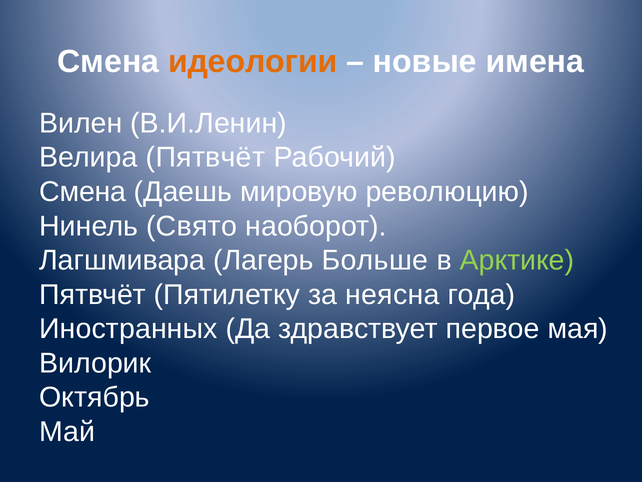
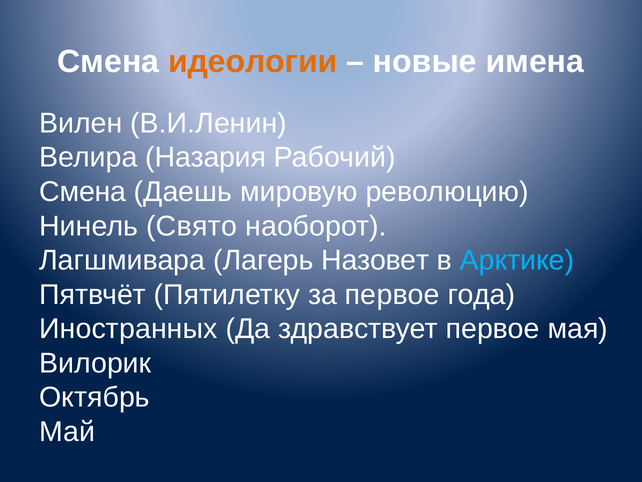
Велира Пятвчёт: Пятвчёт -> Назария
Больше: Больше -> Назовет
Арктике colour: light green -> light blue
за неясна: неясна -> первое
